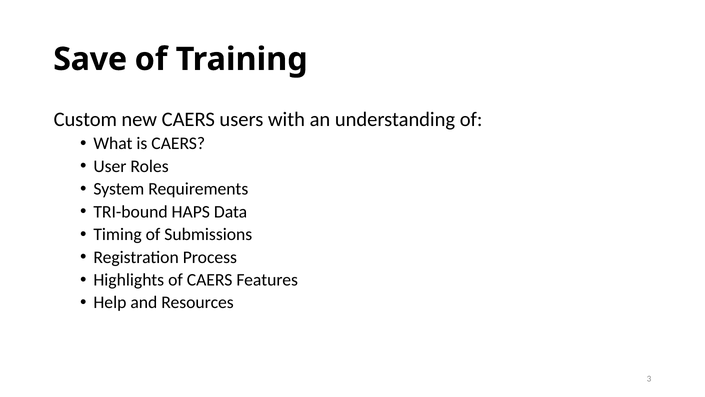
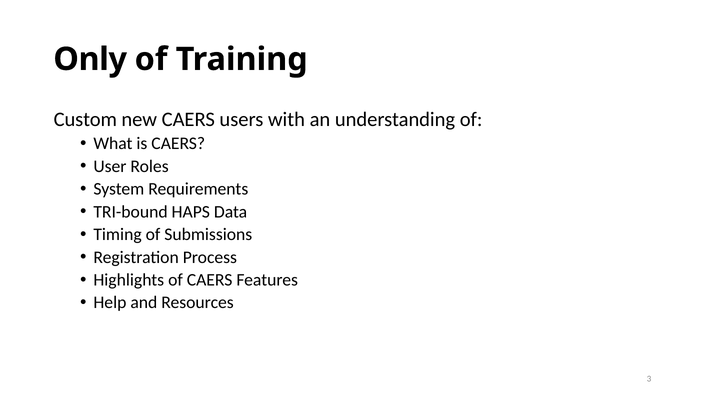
Save: Save -> Only
